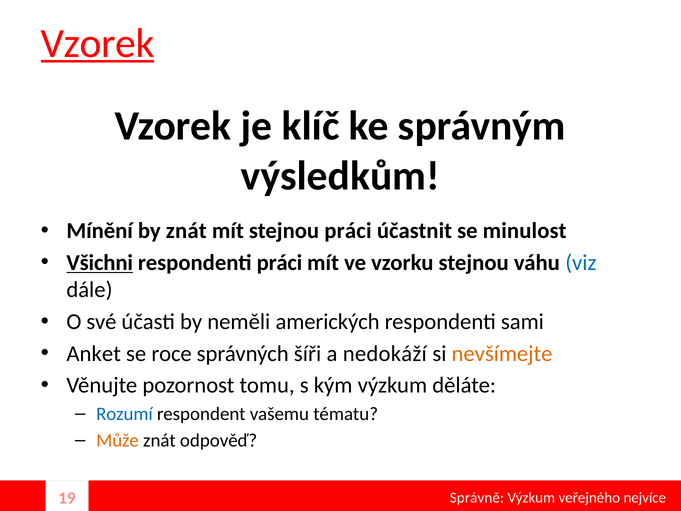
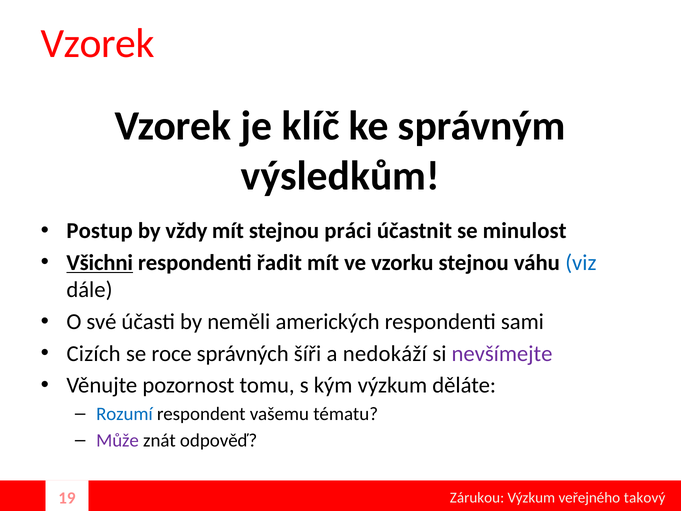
Vzorek at (98, 43) underline: present -> none
Mínění: Mínění -> Postup
by znát: znát -> vždy
respondenti práci: práci -> řadit
Anket: Anket -> Cizích
nevšímejte colour: orange -> purple
Může colour: orange -> purple
Správně: Správně -> Zárukou
nejvíce: nejvíce -> takový
